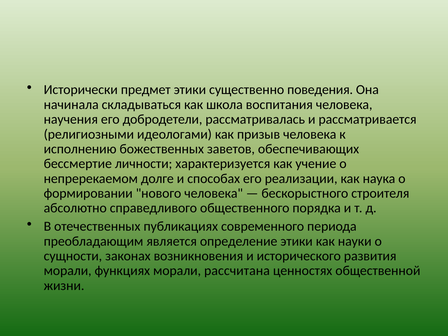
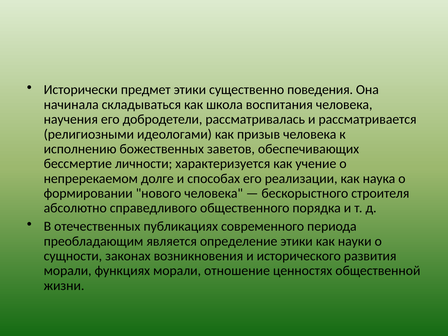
рассчитана: рассчитана -> отношение
